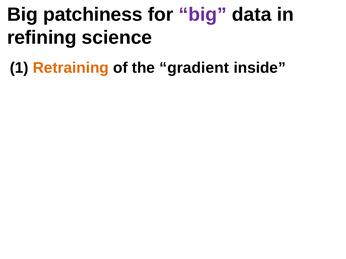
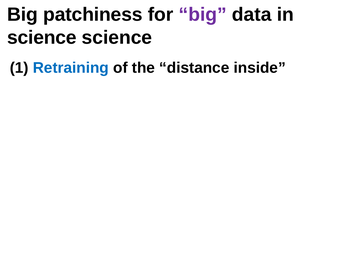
refining at (42, 38): refining -> science
Retraining colour: orange -> blue
gradient: gradient -> distance
